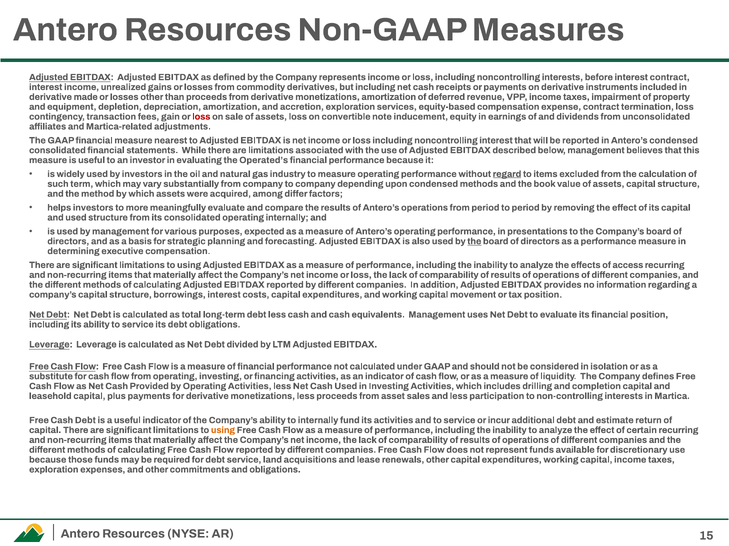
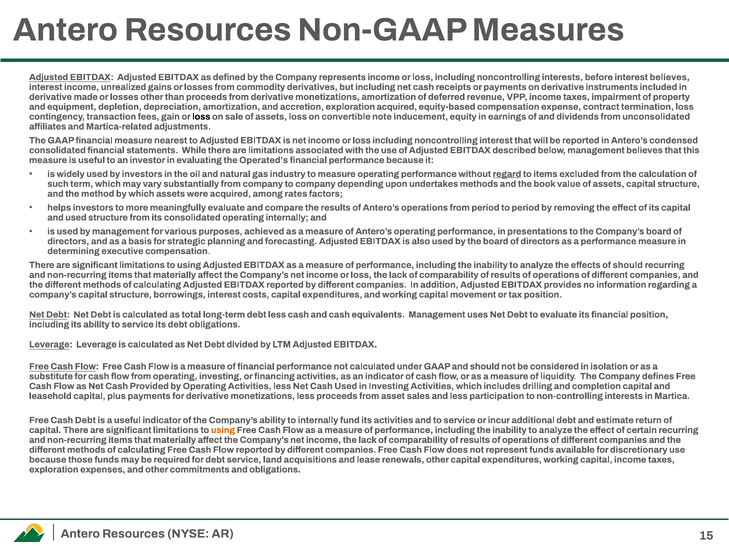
interest contract: contract -> believes
exploration services: services -> acquired
loss at (201, 117) colour: red -> black
upon condensed: condensed -> undertakes
differ: differ -> rates
expected: expected -> achieved
the at (474, 242) underline: present -> none
of access: access -> should
